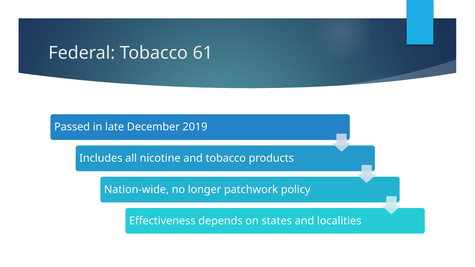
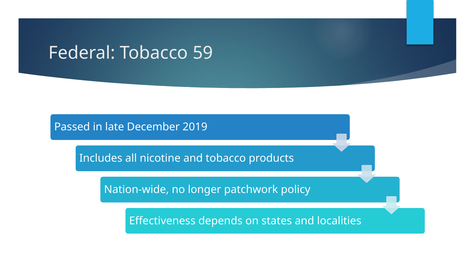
61: 61 -> 59
